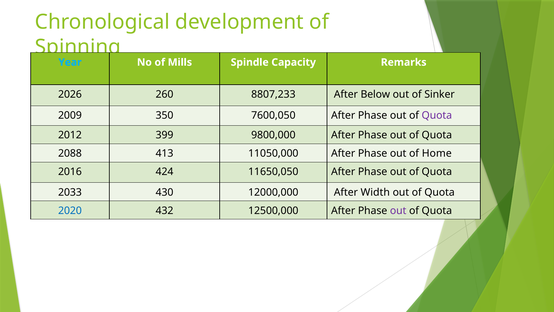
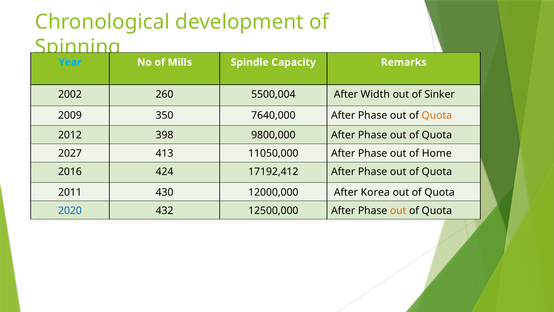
2026: 2026 -> 2002
8807,233: 8807,233 -> 5500,004
Below: Below -> Width
7600,050: 7600,050 -> 7640,000
Quota at (437, 115) colour: purple -> orange
399: 399 -> 398
2088: 2088 -> 2027
11650,050: 11650,050 -> 17192,412
2033: 2033 -> 2011
Width: Width -> Korea
out at (398, 210) colour: purple -> orange
